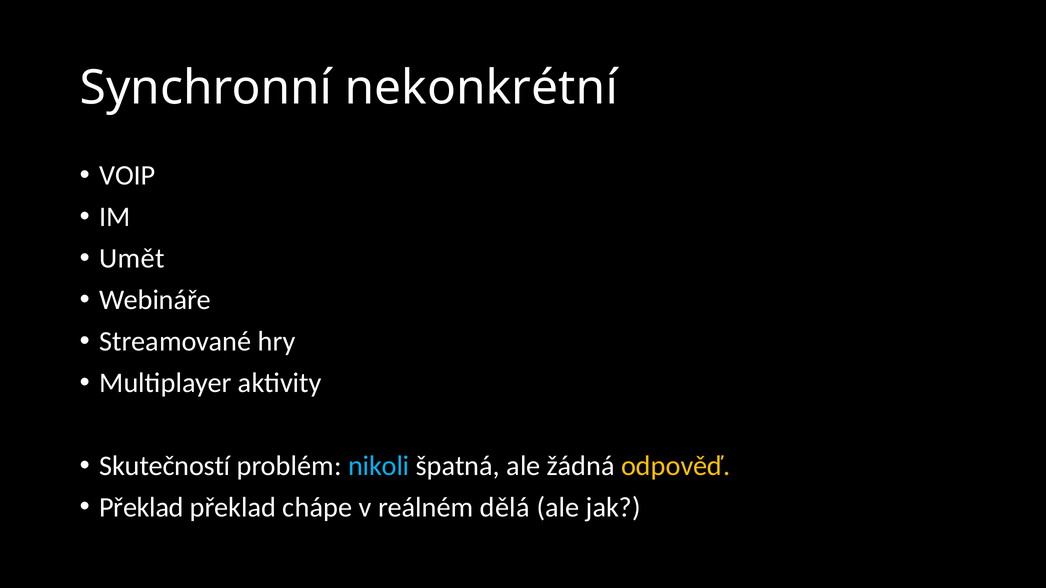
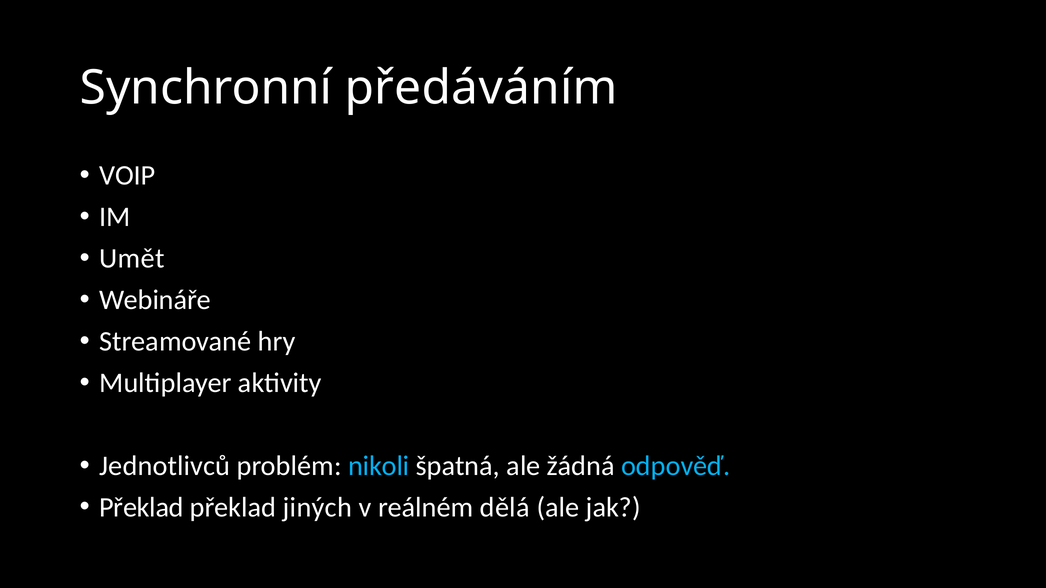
nekonkrétní: nekonkrétní -> předáváním
Skutečností: Skutečností -> Jednotlivců
odpověď colour: yellow -> light blue
chápe: chápe -> jiných
